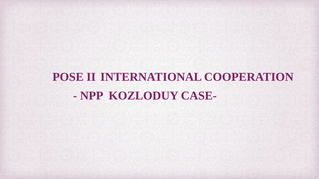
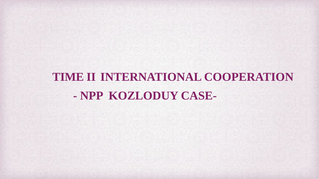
POSE: POSE -> TIME
